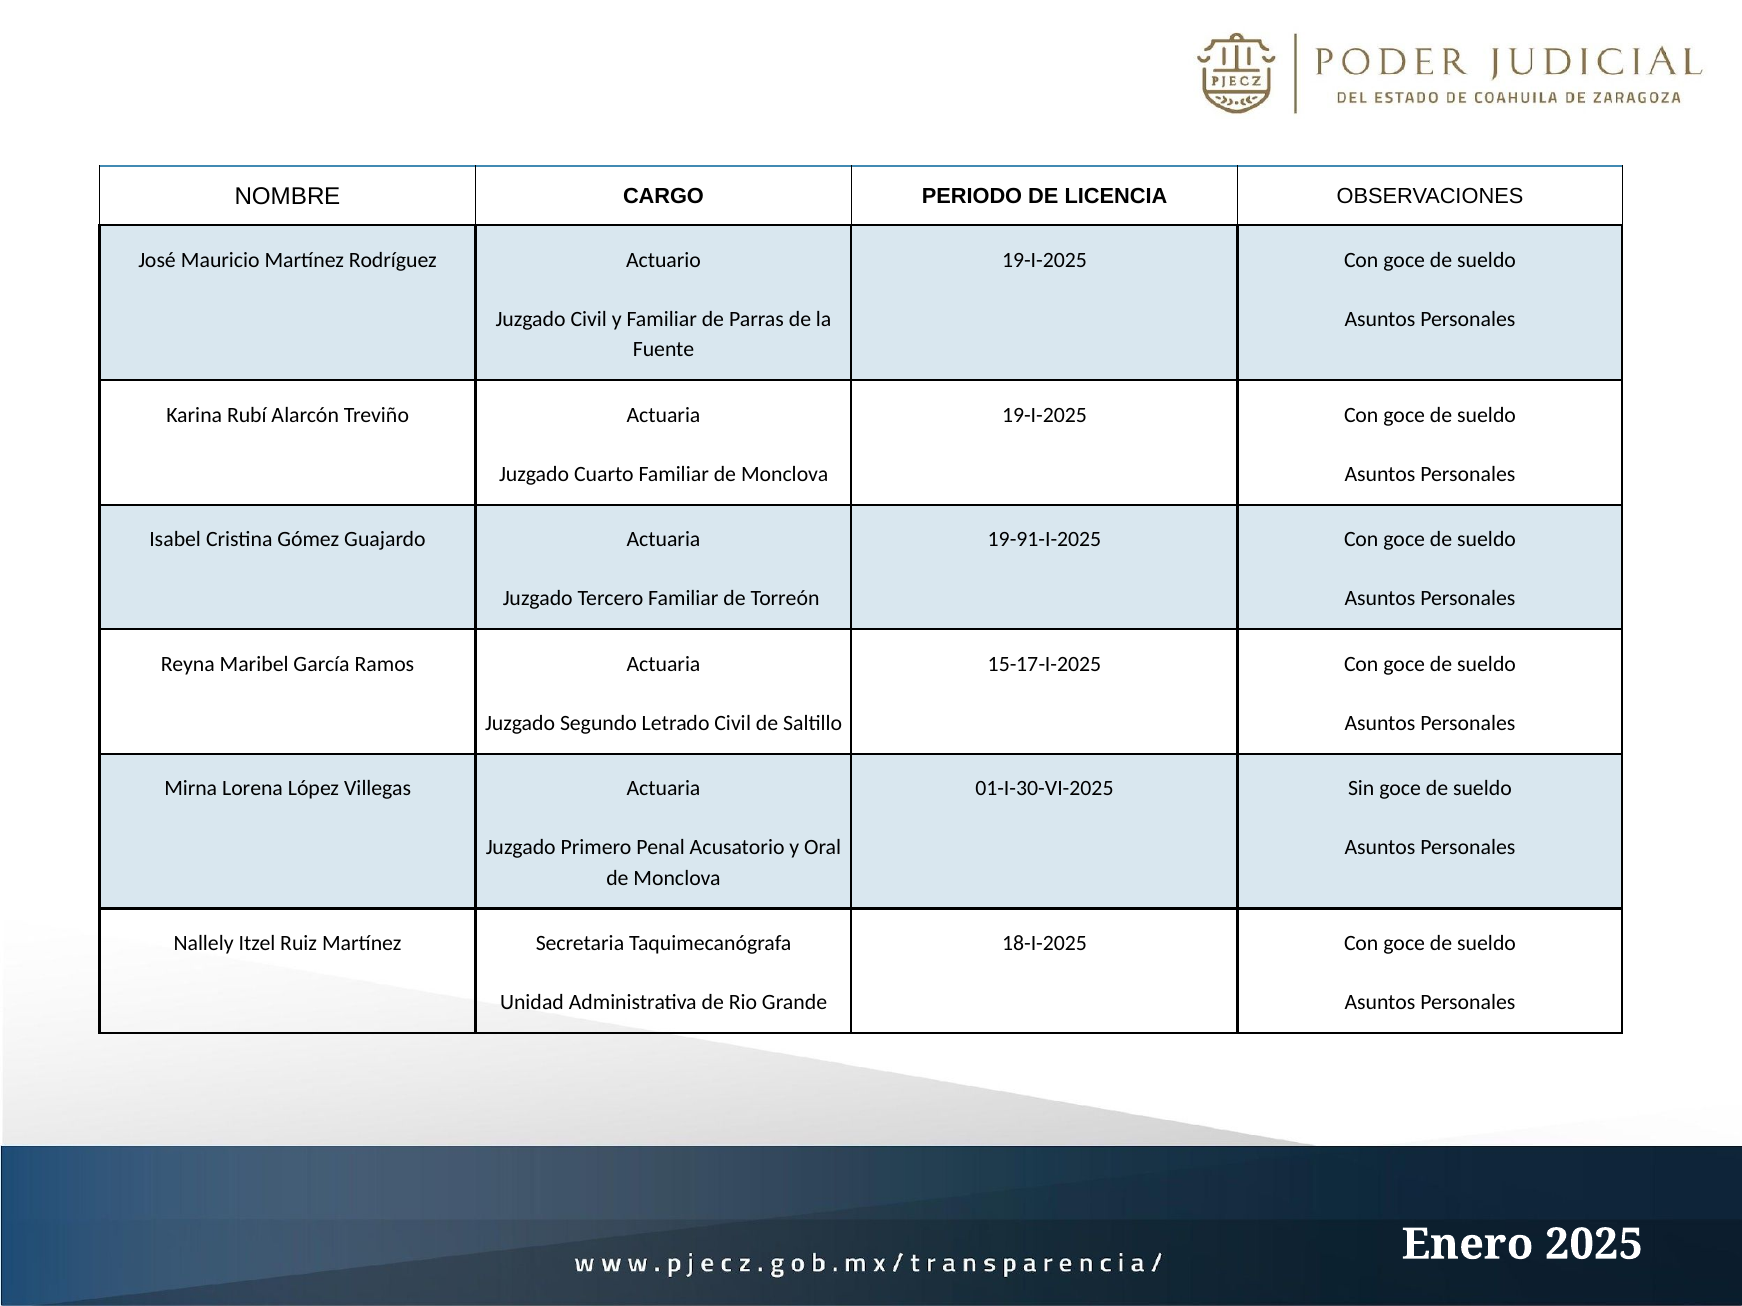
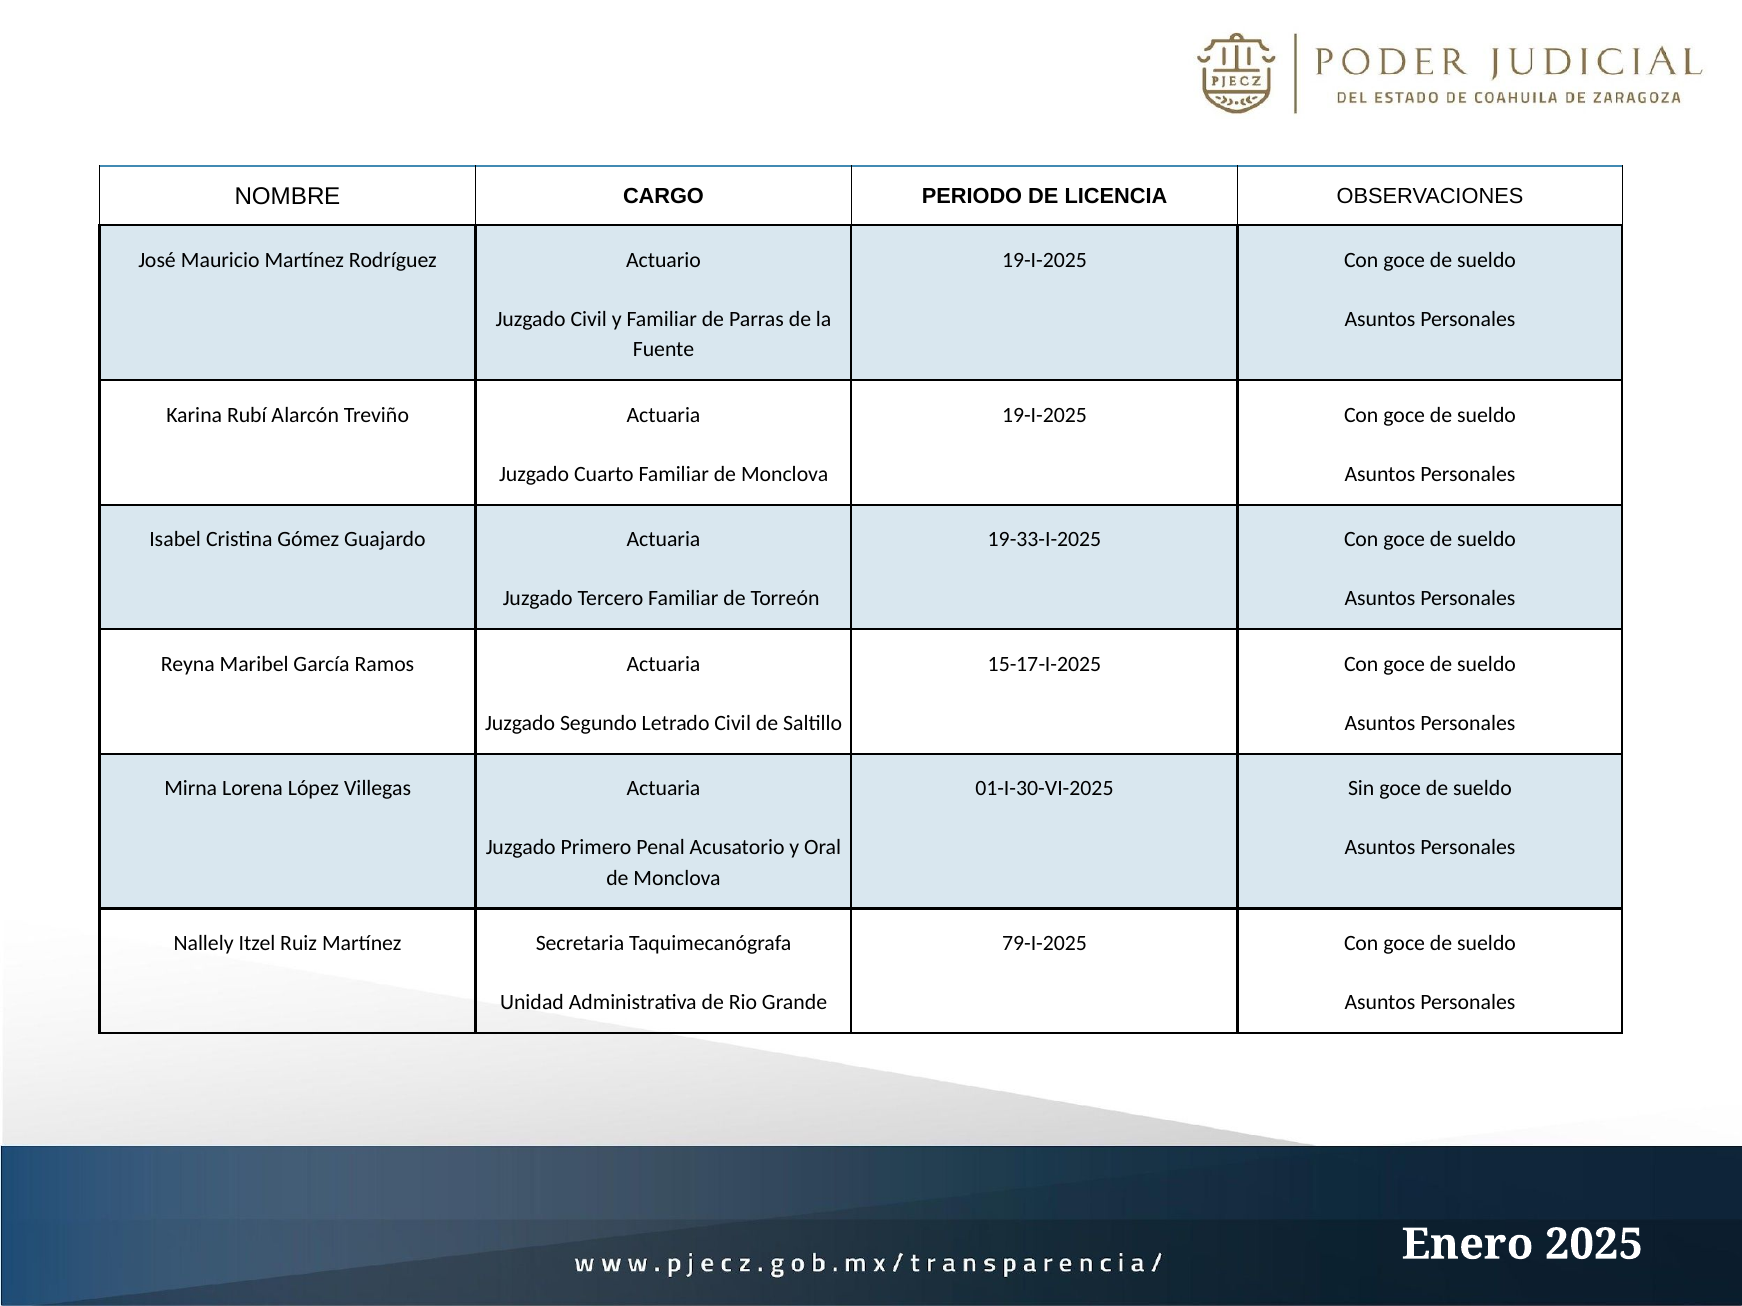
19-91-I-2025: 19-91-I-2025 -> 19-33-I-2025
18-I-2025: 18-I-2025 -> 79-I-2025
